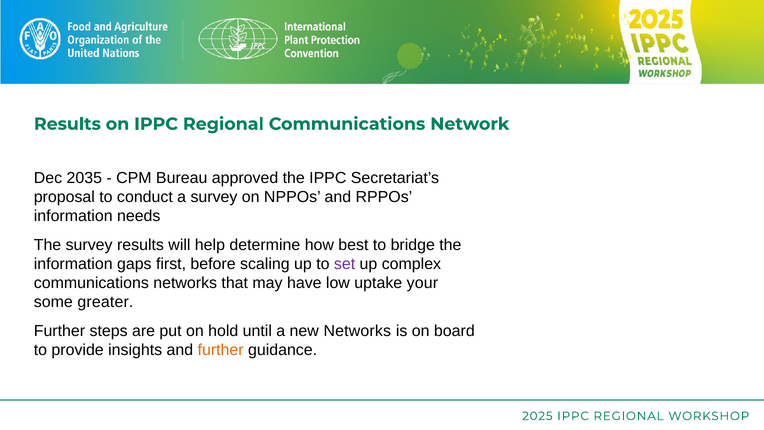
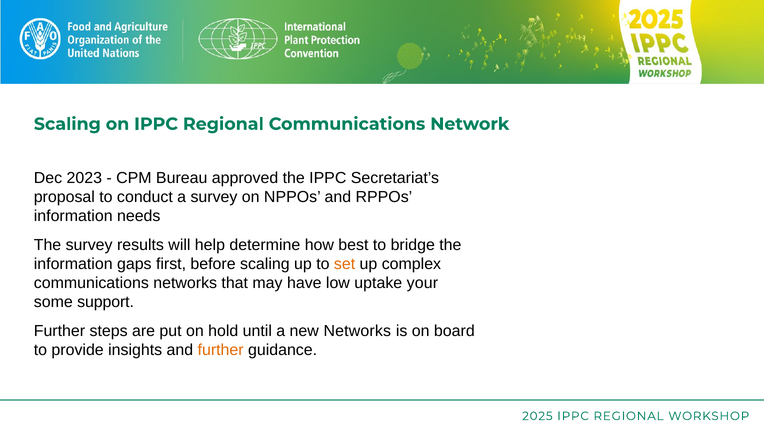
Results at (67, 124): Results -> Scaling
2035: 2035 -> 2023
set colour: purple -> orange
greater: greater -> support
